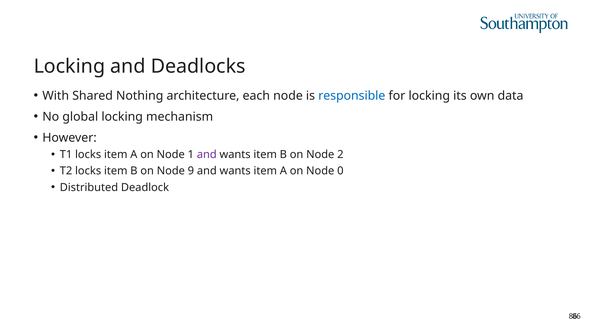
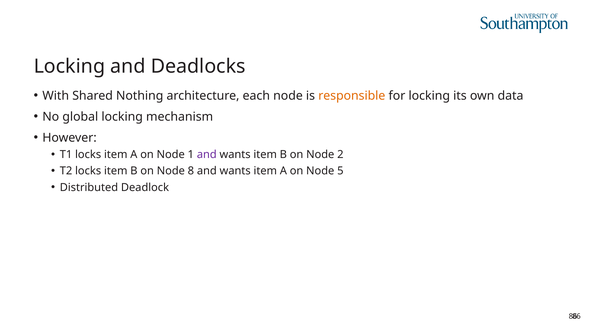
responsible colour: blue -> orange
9: 9 -> 8
0: 0 -> 5
